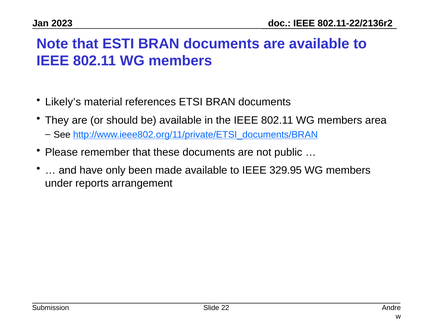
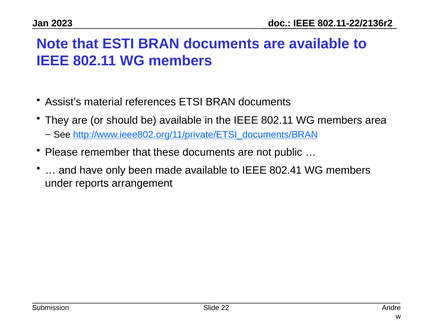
Likely’s: Likely’s -> Assist’s
329.95: 329.95 -> 802.41
